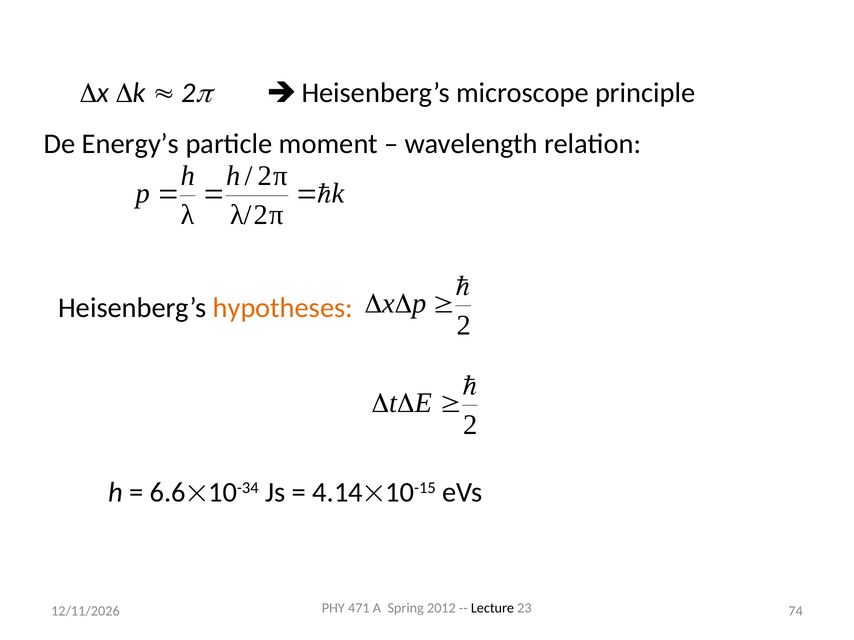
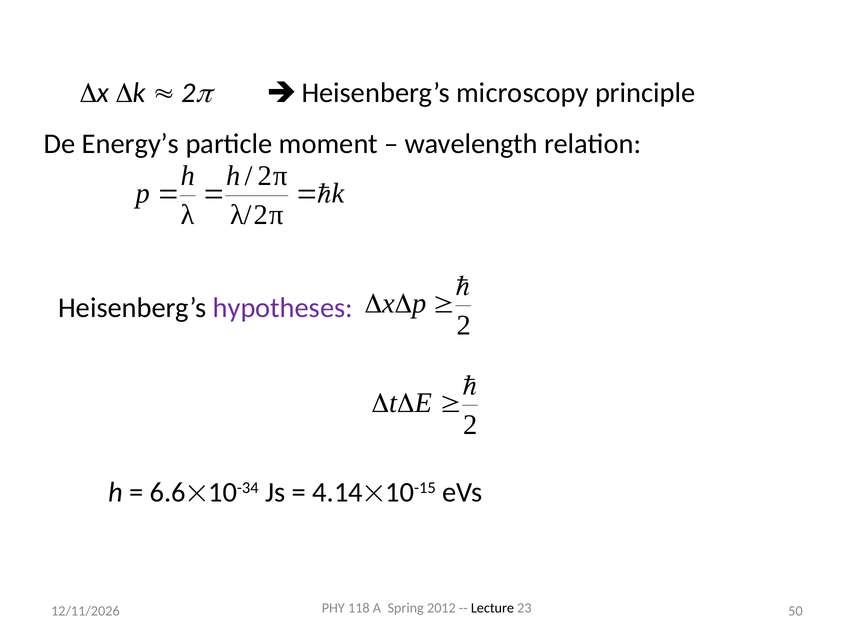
microscope: microscope -> microscopy
hypotheses colour: orange -> purple
471: 471 -> 118
74: 74 -> 50
